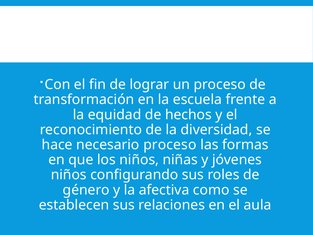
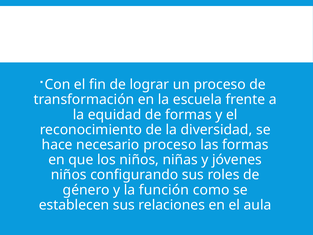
de hechos: hechos -> formas
afectiva: afectiva -> función
